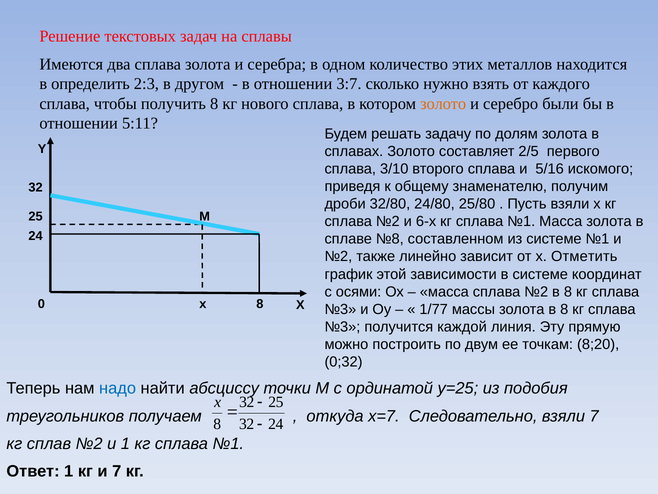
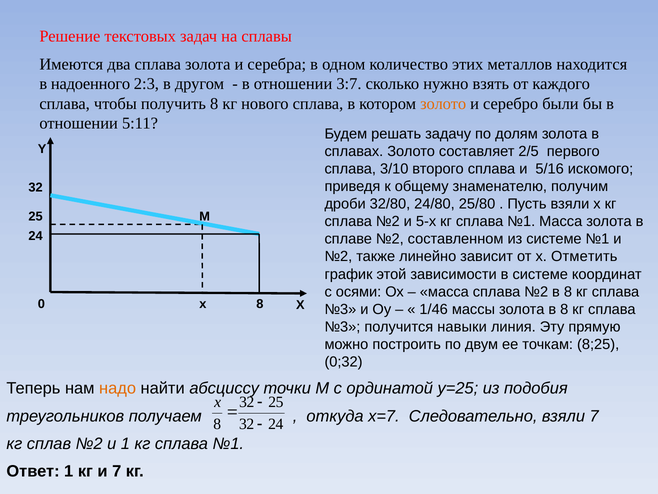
определить: определить -> надоенного
6-х: 6-х -> 5-х
сплаве №8: №8 -> №2
1/77: 1/77 -> 1/46
каждой: каждой -> навыки
8;20: 8;20 -> 8;25
надо colour: blue -> orange
